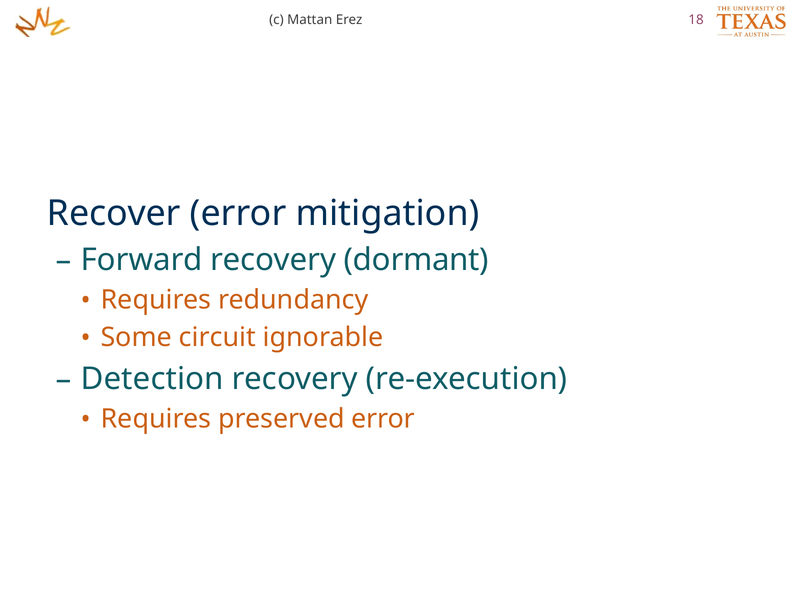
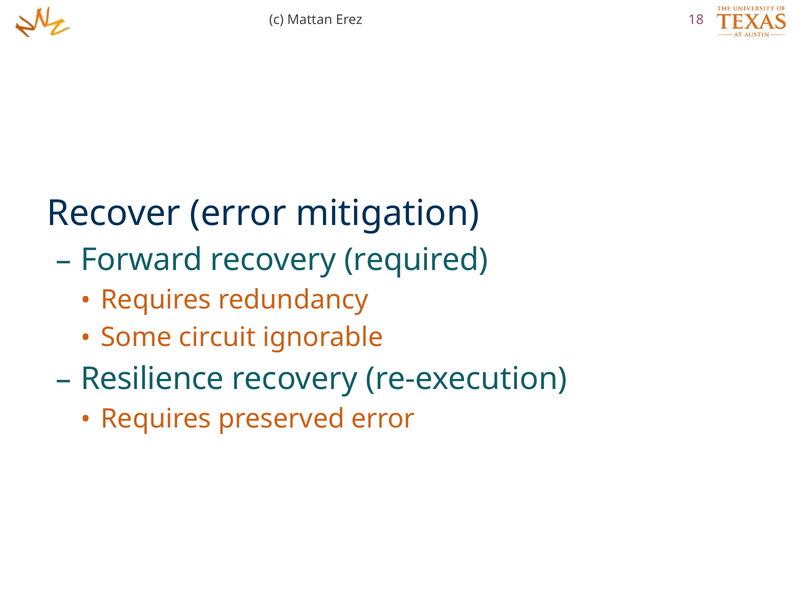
dormant: dormant -> required
Detection: Detection -> Resilience
